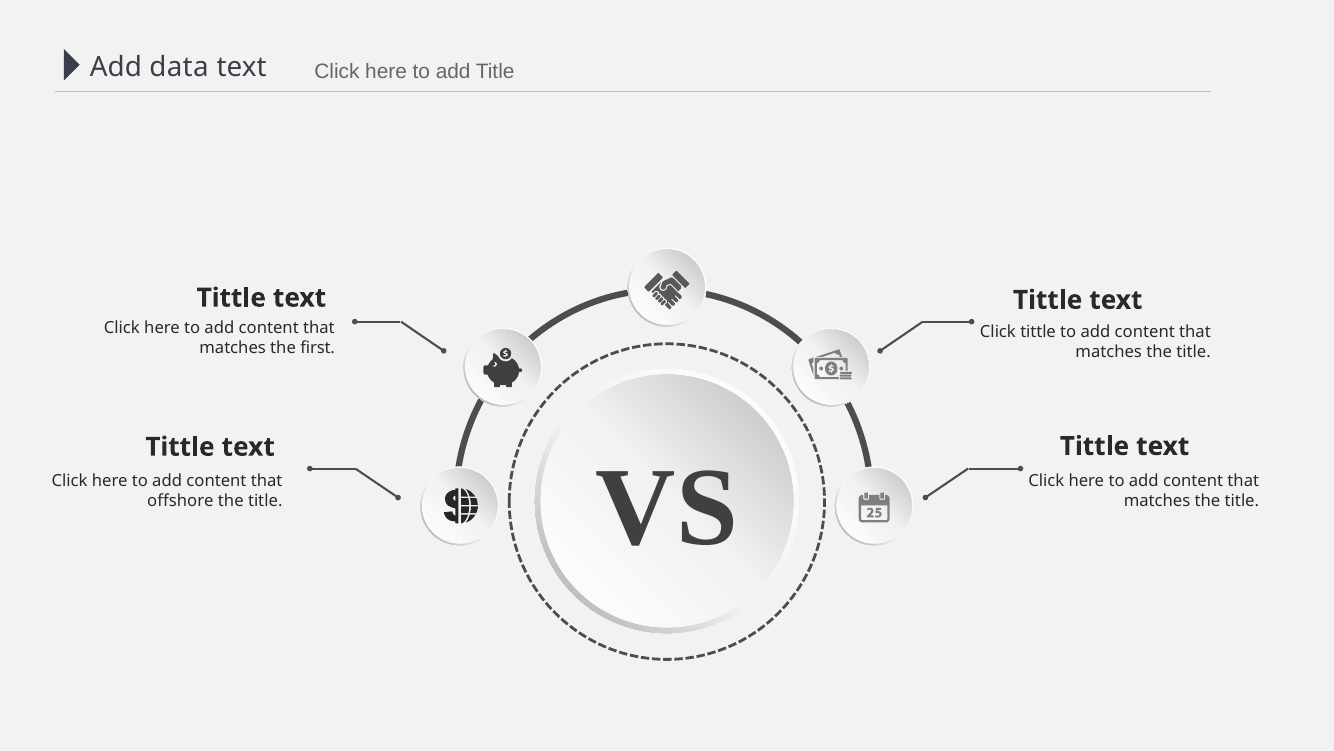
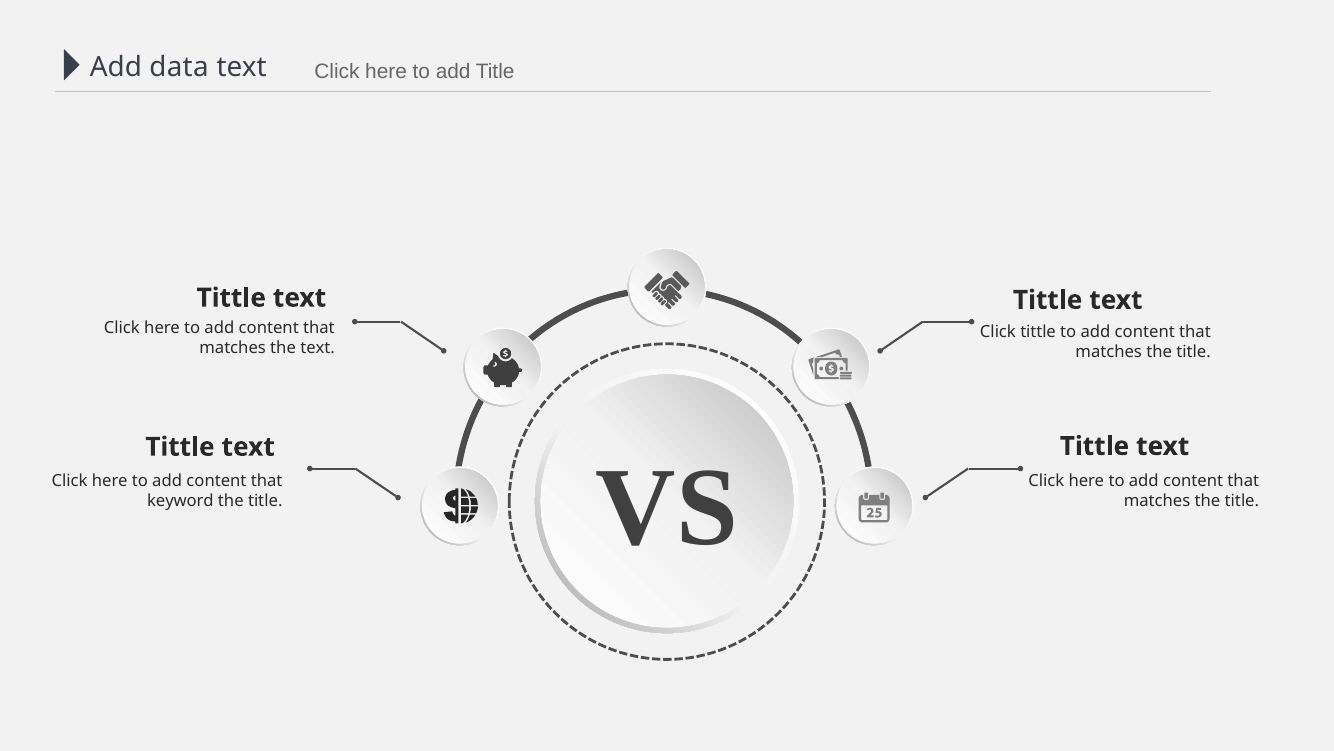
the first: first -> text
offshore: offshore -> keyword
